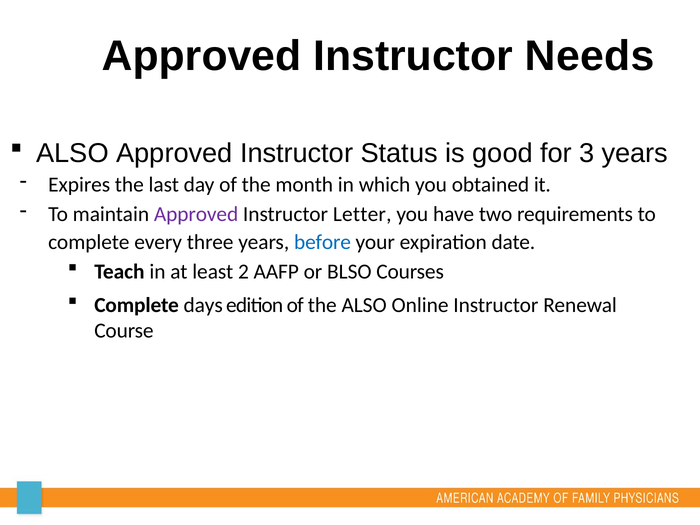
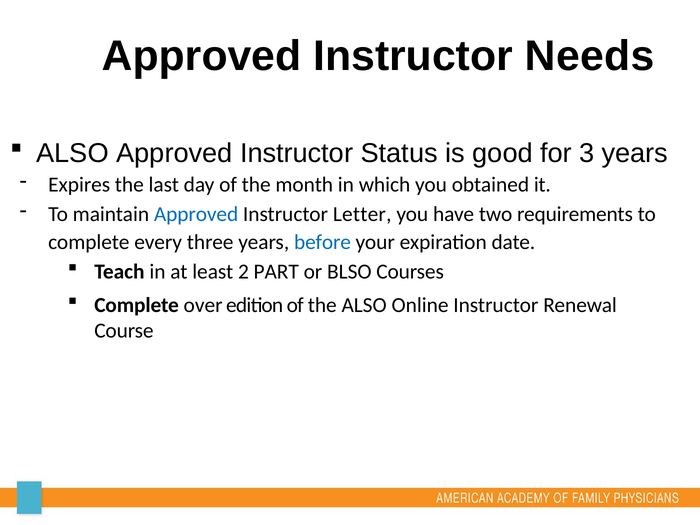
Approved at (196, 214) colour: purple -> blue
AAFP: AAFP -> PART
days: days -> over
